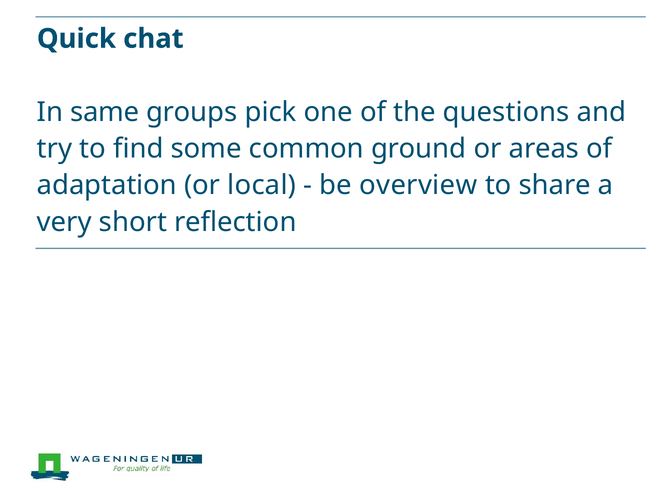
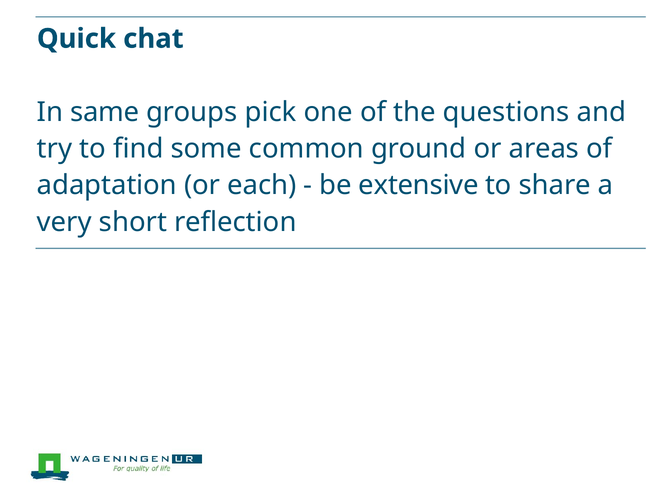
local: local -> each
overview: overview -> extensive
